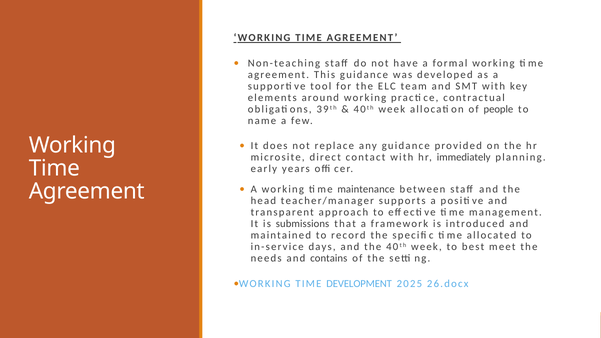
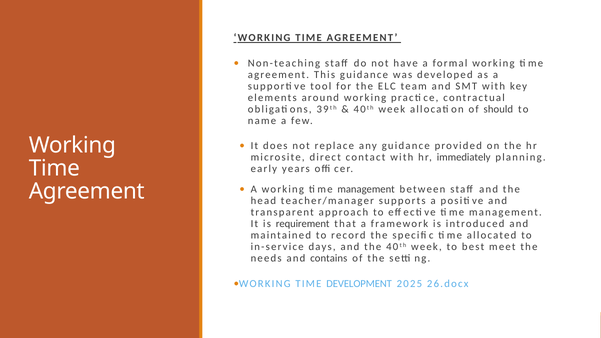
people: people -> should
time maintenance: maintenance -> management
submissions: submissions -> requirement
